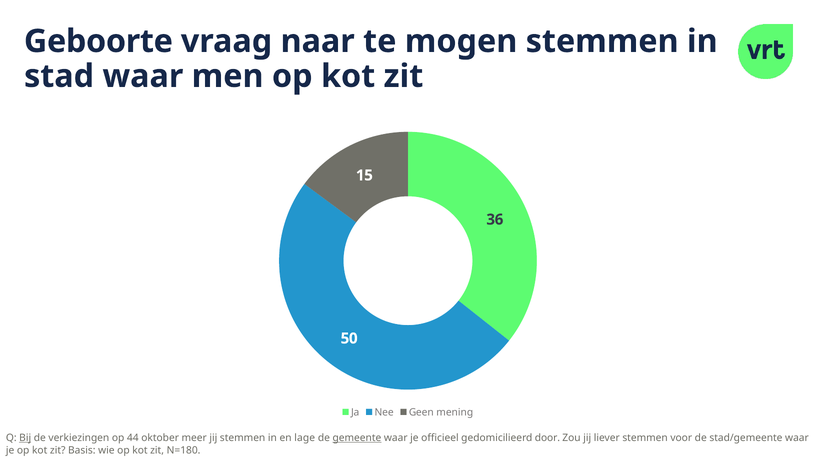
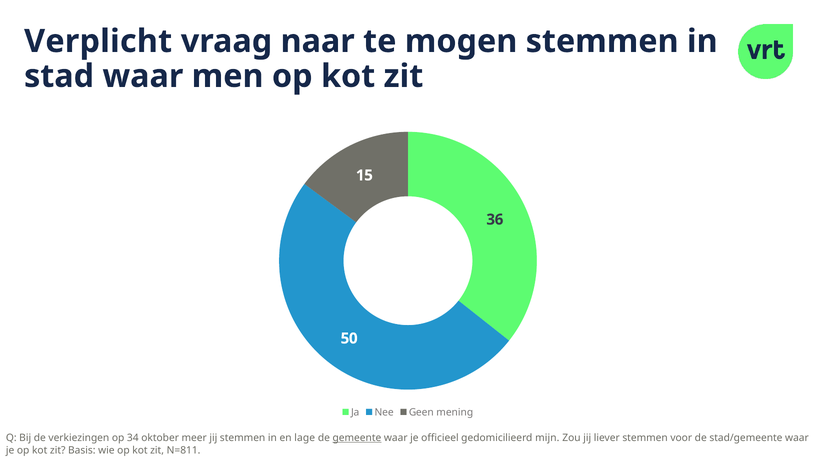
Geboorte: Geboorte -> Verplicht
Bij underline: present -> none
44: 44 -> 34
door: door -> mijn
N=180: N=180 -> N=811
